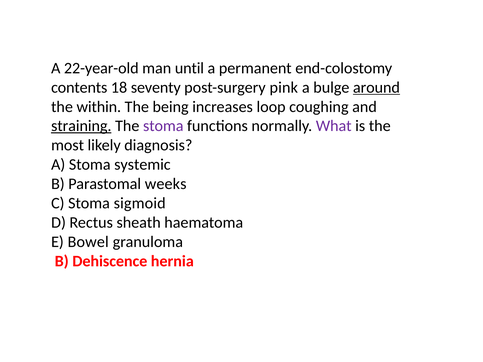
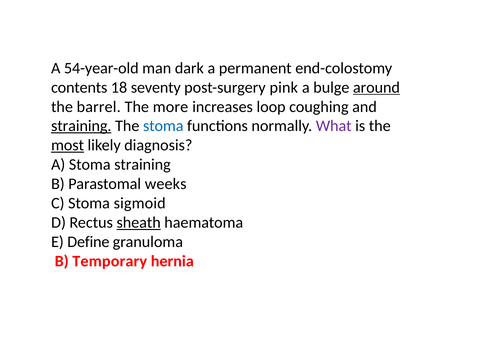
22-year-old: 22-year-old -> 54-year-old
until: until -> dark
within: within -> barrel
being: being -> more
stoma at (163, 126) colour: purple -> blue
most underline: none -> present
Stoma systemic: systemic -> straining
sheath underline: none -> present
Bowel: Bowel -> Define
Dehiscence: Dehiscence -> Temporary
